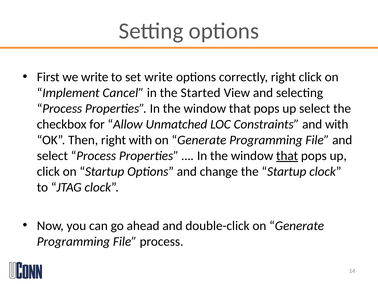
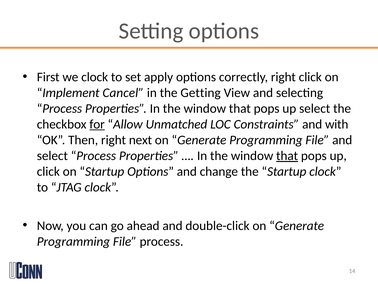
we write: write -> clock
set write: write -> apply
Started: Started -> Getting
for underline: none -> present
right with: with -> next
